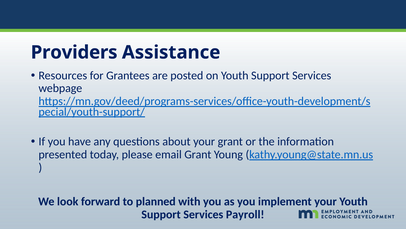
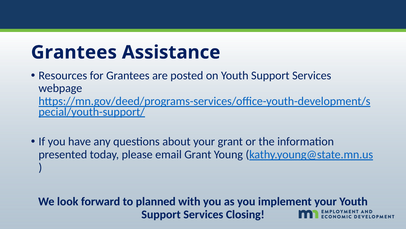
Providers at (74, 52): Providers -> Grantees
Payroll: Payroll -> Closing
